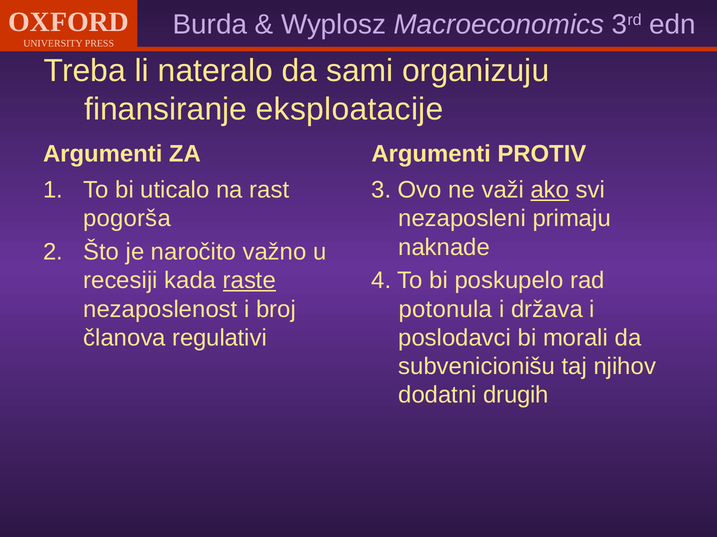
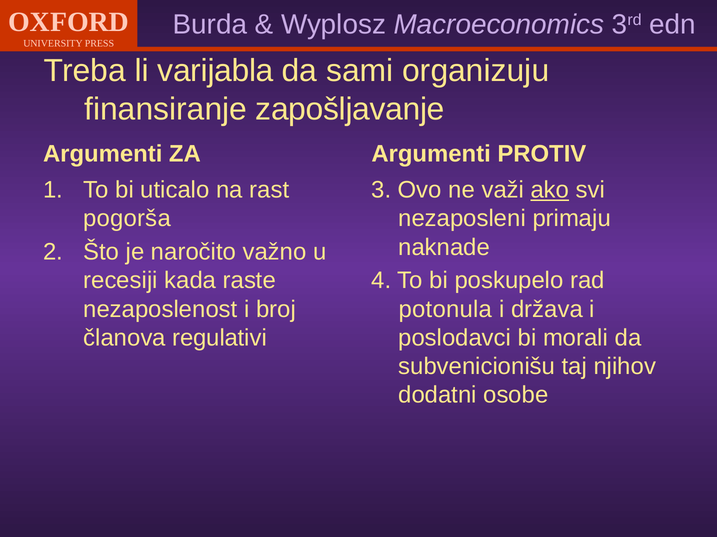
nateralo: nateralo -> varijabla
eksploatacije: eksploatacije -> zapošljavanje
raste underline: present -> none
drugih: drugih -> osobe
